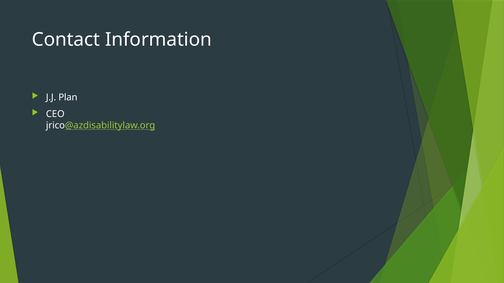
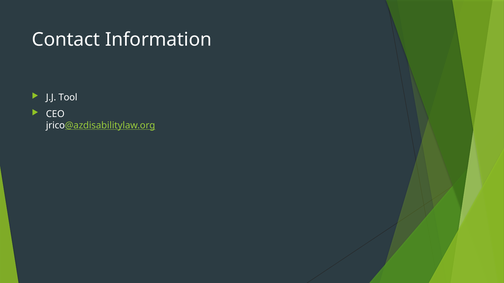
Plan: Plan -> Tool
